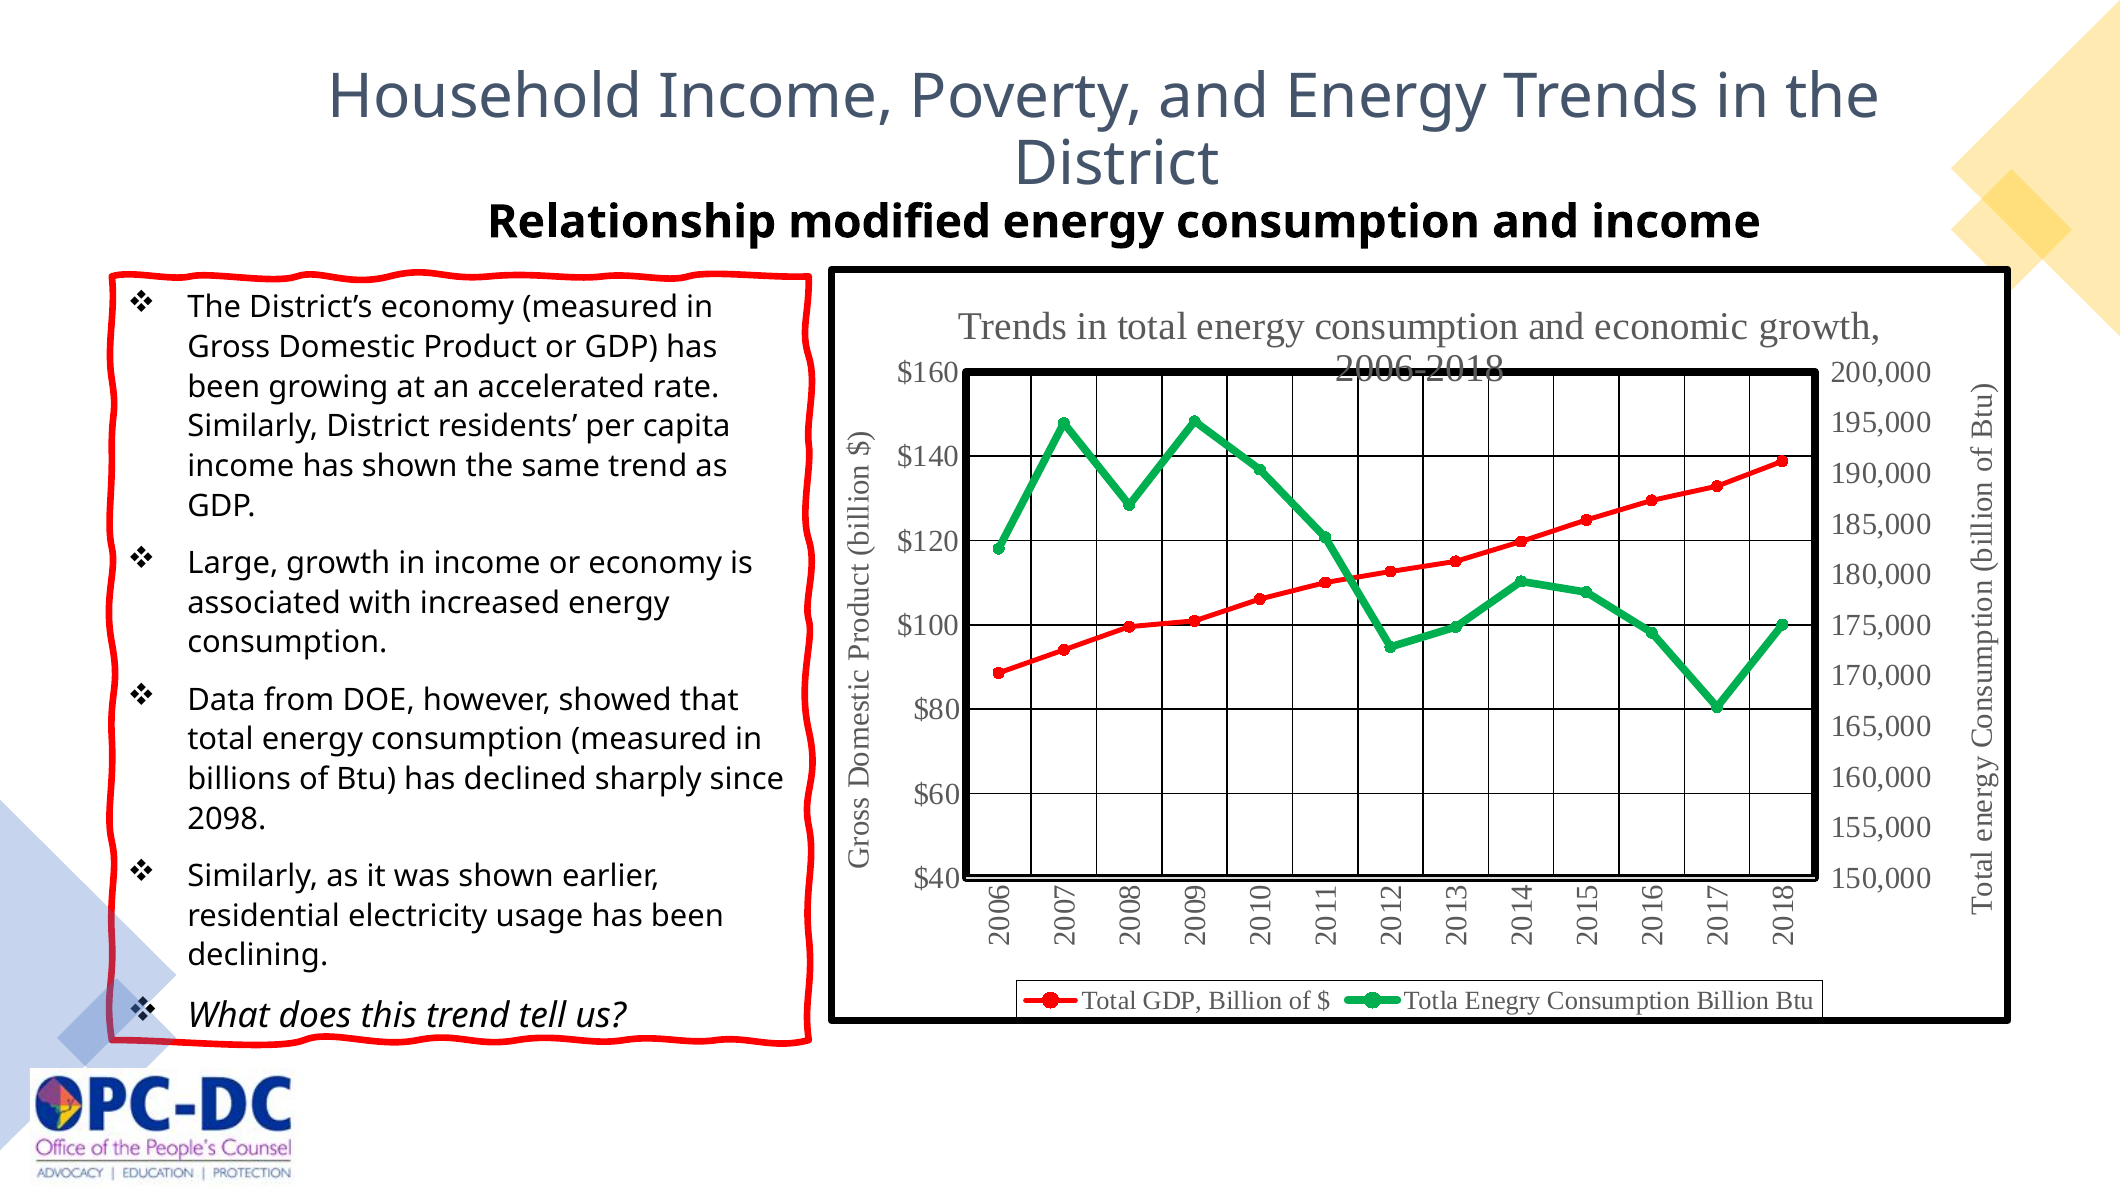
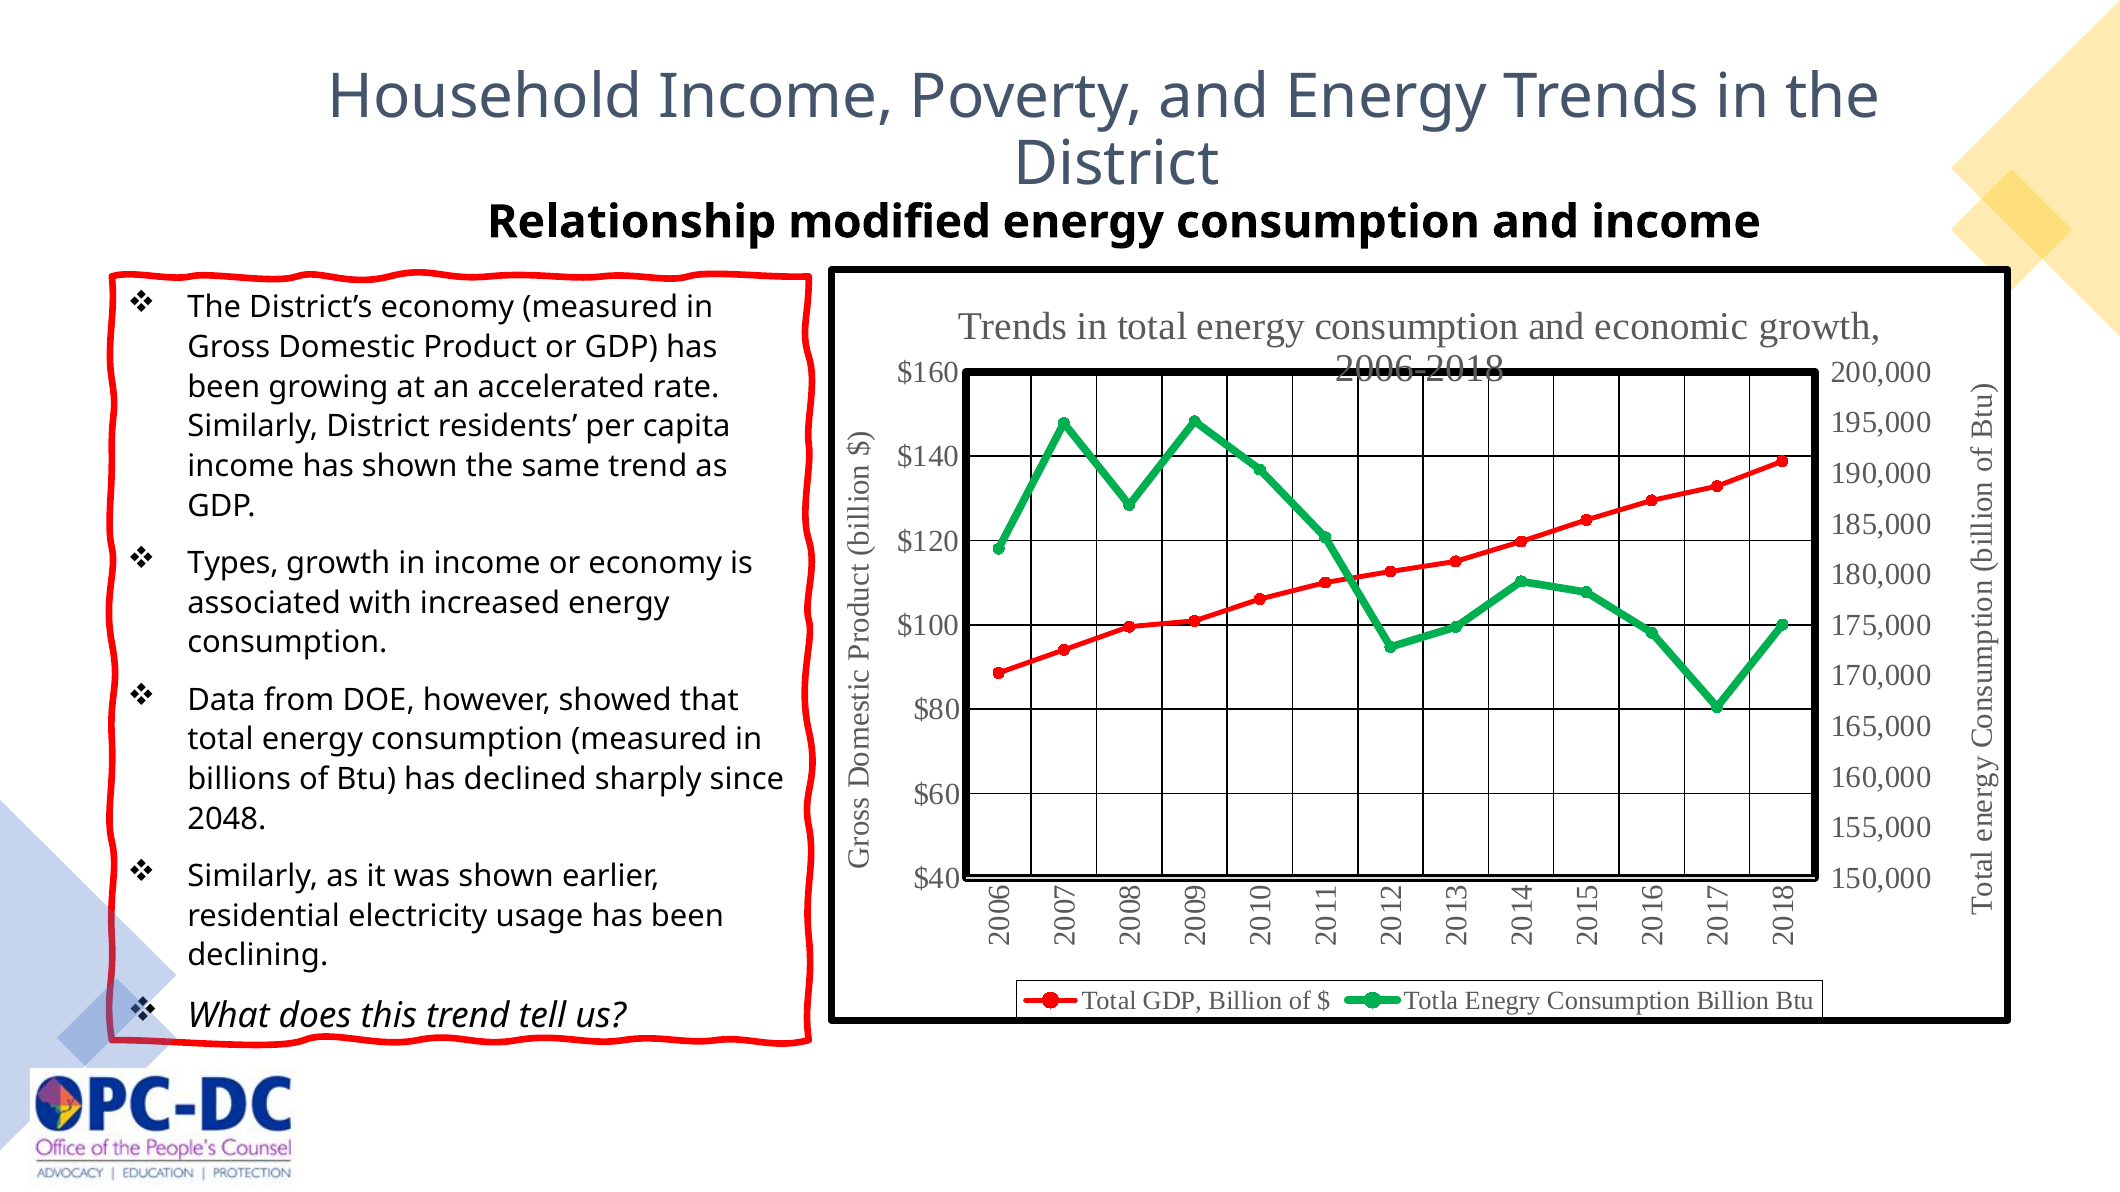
Large: Large -> Types
2098: 2098 -> 2048
